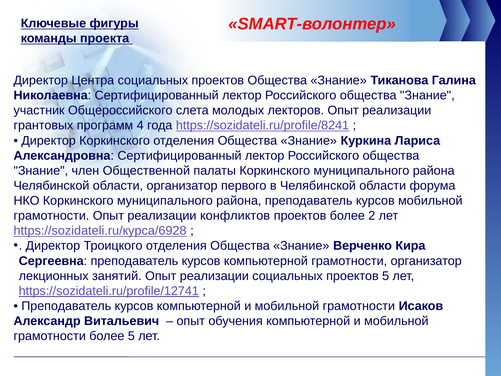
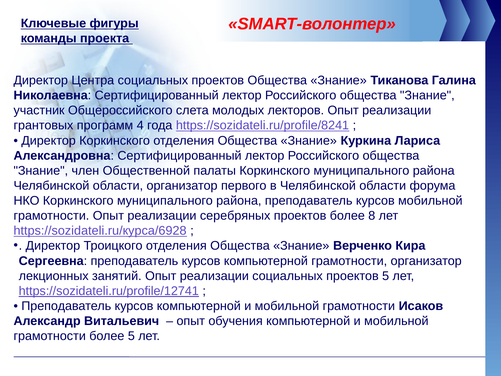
конфликтов: конфликтов -> серебряных
2: 2 -> 8
